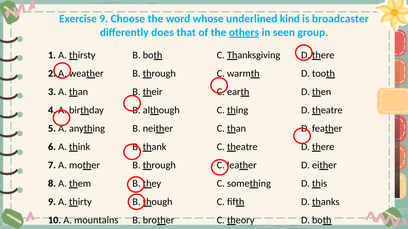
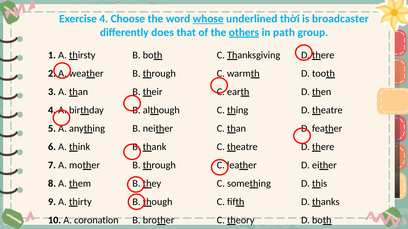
Exercise 9: 9 -> 4
whose underline: none -> present
kind: kind -> thời
seen: seen -> path
mountains: mountains -> coronation
